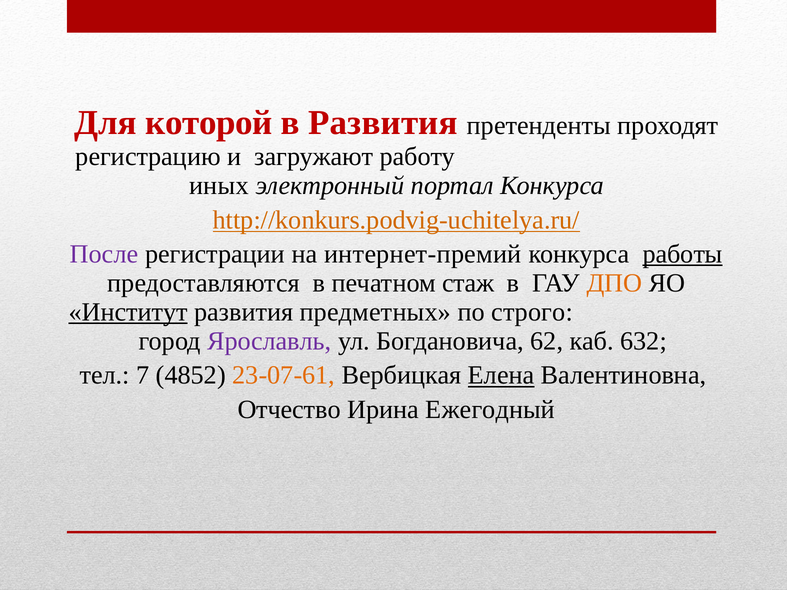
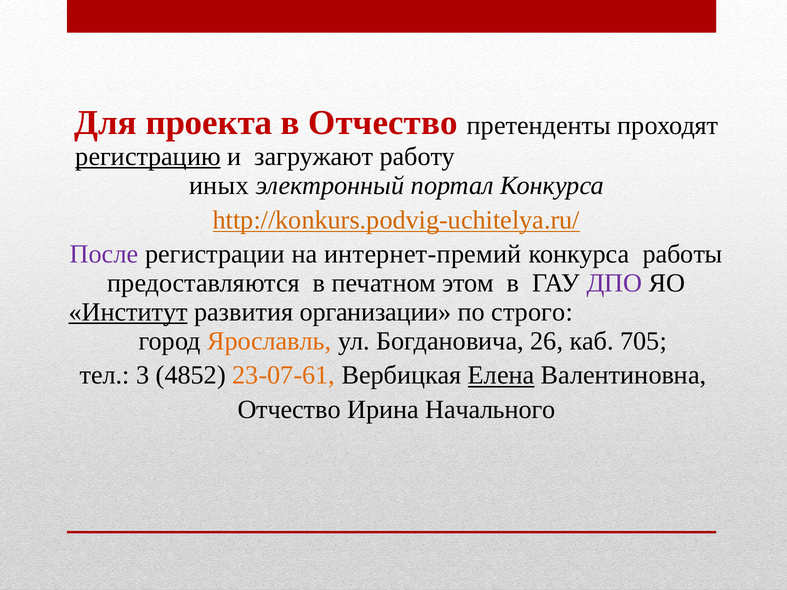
которой: которой -> проекта
в Развития: Развития -> Отчество
регистрацию underline: none -> present
работы underline: present -> none
стаж: стаж -> этом
ДПО colour: orange -> purple
предметных: предметных -> организации
Ярославль colour: purple -> orange
62: 62 -> 26
632: 632 -> 705
7: 7 -> 3
Ежегодный: Ежегодный -> Начального
